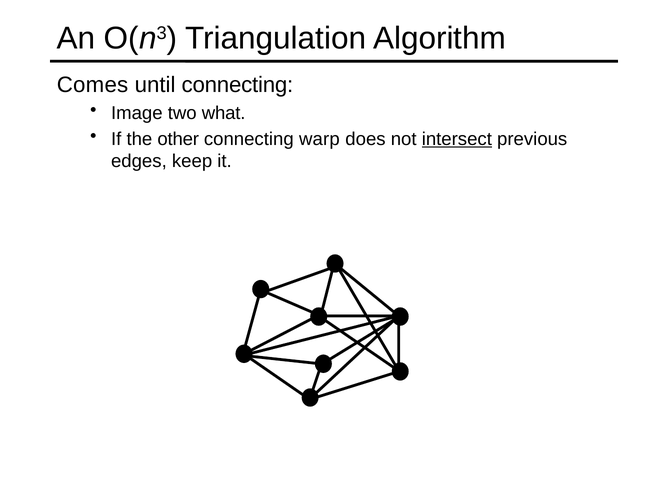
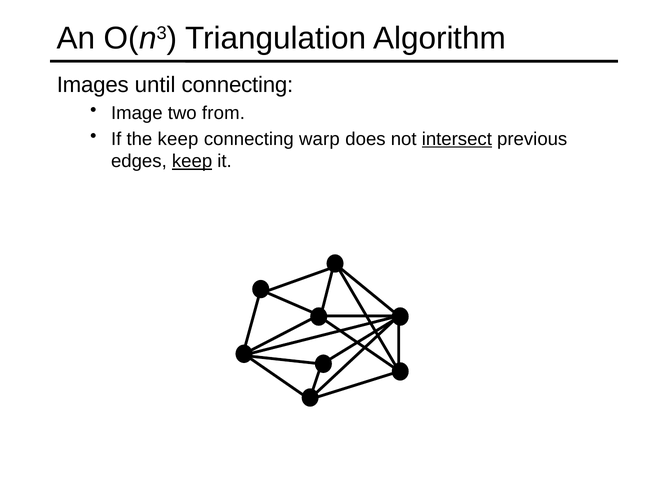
Comes: Comes -> Images
what: what -> from
the other: other -> keep
keep at (192, 161) underline: none -> present
